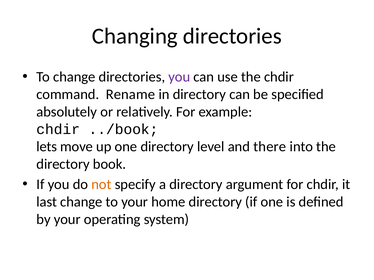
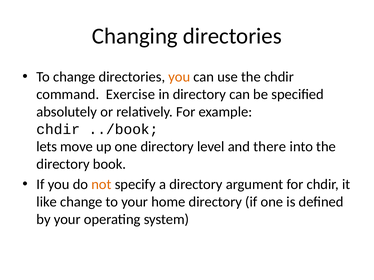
you at (179, 77) colour: purple -> orange
Rename: Rename -> Exercise
last: last -> like
